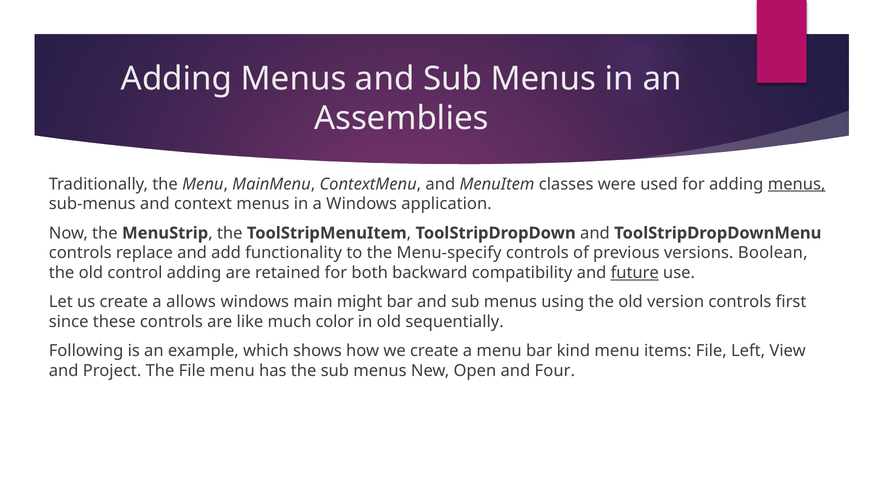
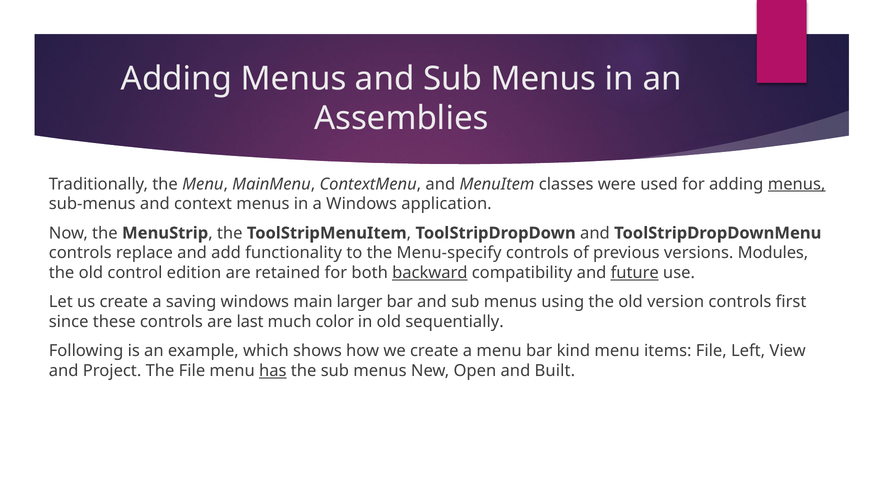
Boolean: Boolean -> Modules
control adding: adding -> edition
backward underline: none -> present
allows: allows -> saving
might: might -> larger
like: like -> last
has underline: none -> present
Four: Four -> Built
